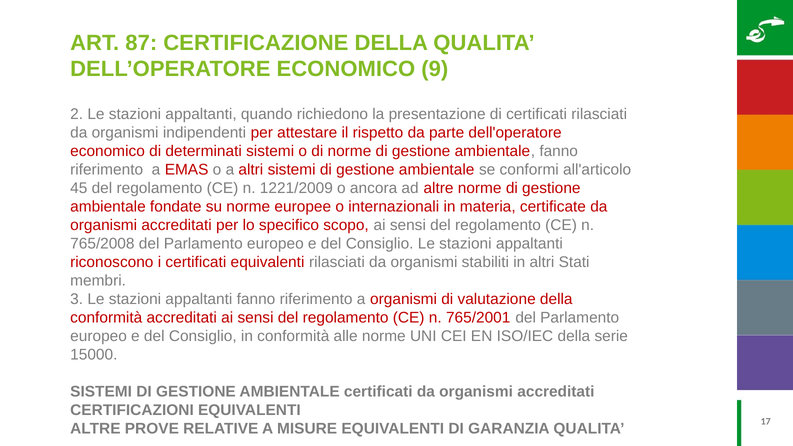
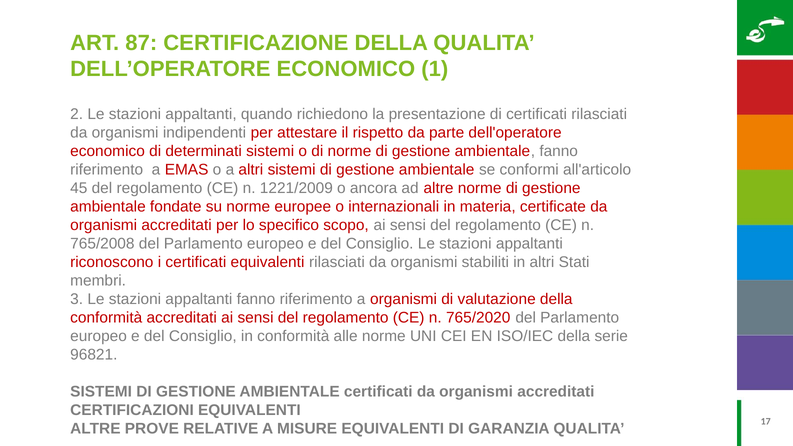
9: 9 -> 1
765/2001: 765/2001 -> 765/2020
15000: 15000 -> 96821
